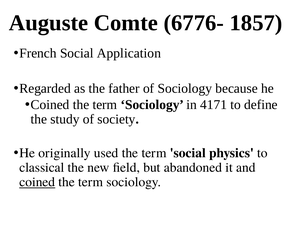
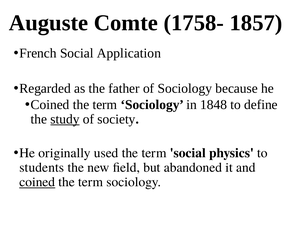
6776-: 6776- -> 1758-
4171: 4171 -> 1848
study underline: none -> present
classical: classical -> students
